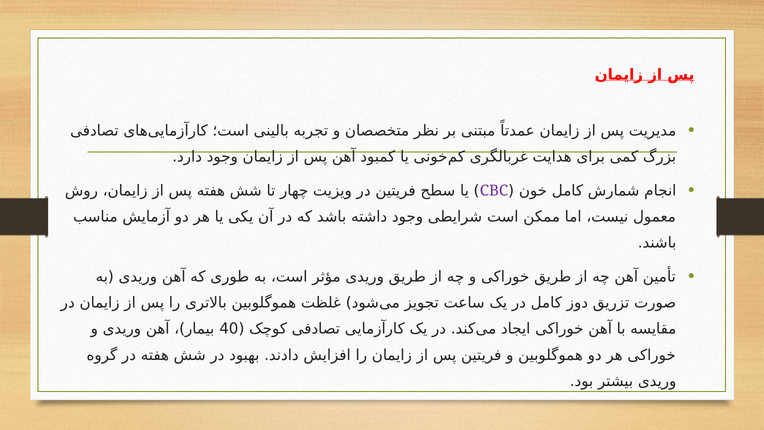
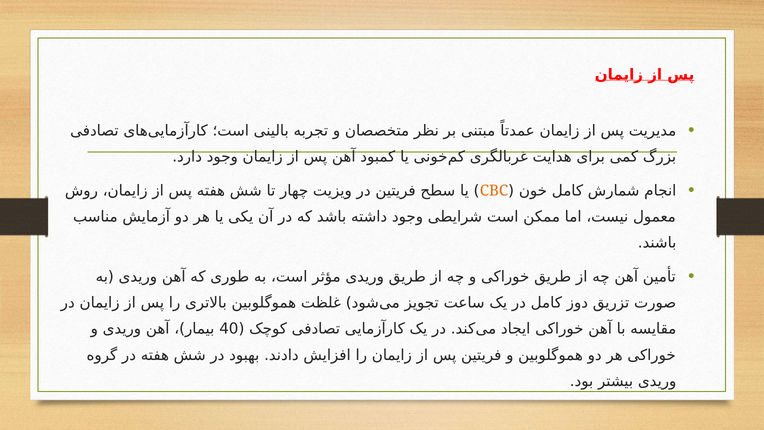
CBC colour: purple -> orange
